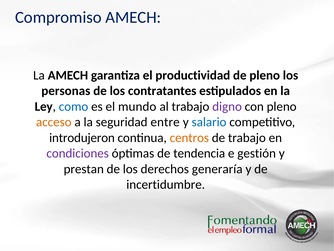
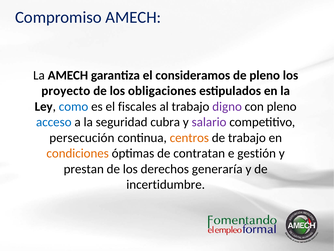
productividad: productividad -> consideramos
personas: personas -> proyecto
contratantes: contratantes -> obligaciones
mundo: mundo -> fiscales
acceso colour: orange -> blue
entre: entre -> cubra
salario colour: blue -> purple
introdujeron: introdujeron -> persecución
condiciones colour: purple -> orange
tendencia: tendencia -> contratan
